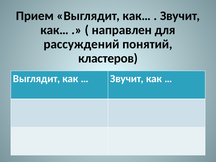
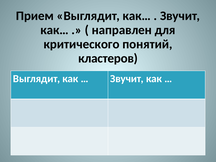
рассуждений: рассуждений -> критического
